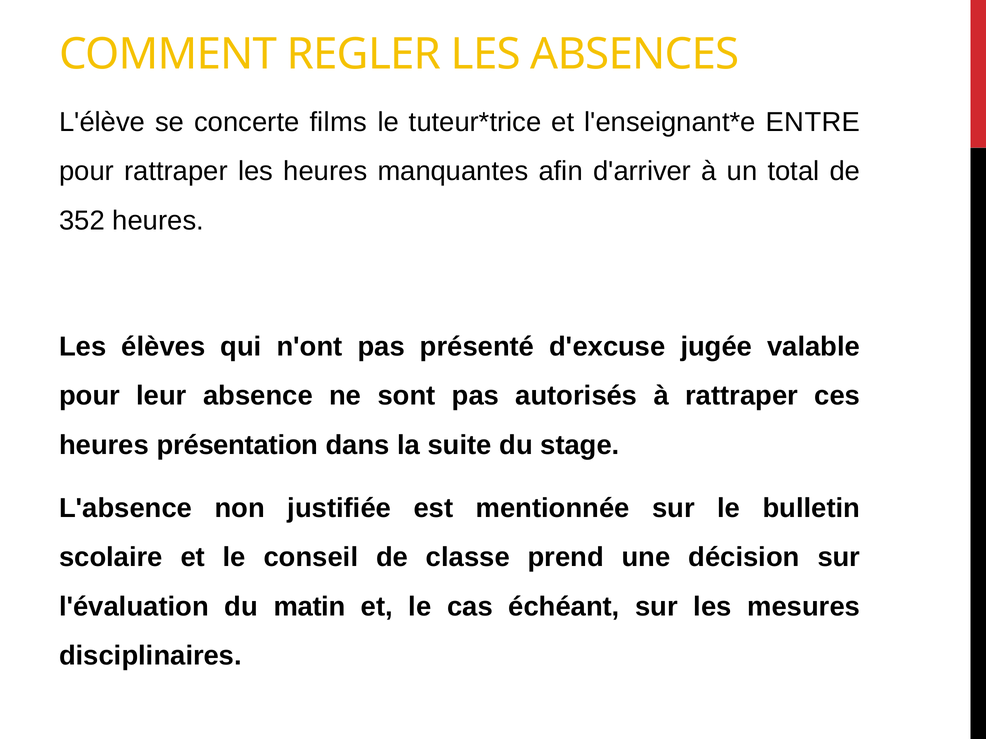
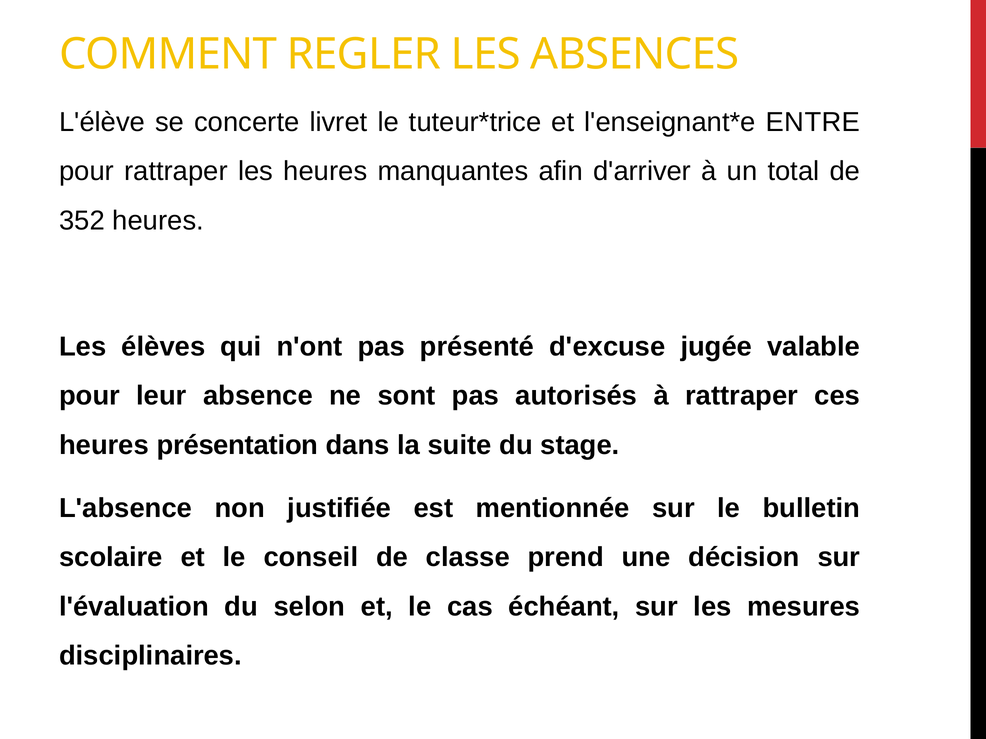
films: films -> livret
matin: matin -> selon
